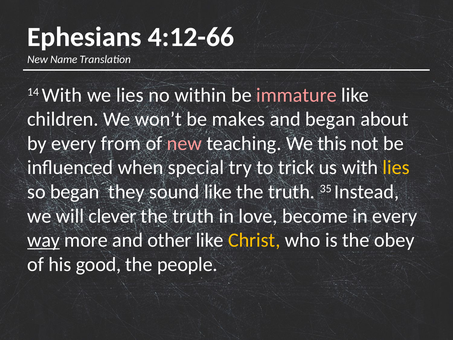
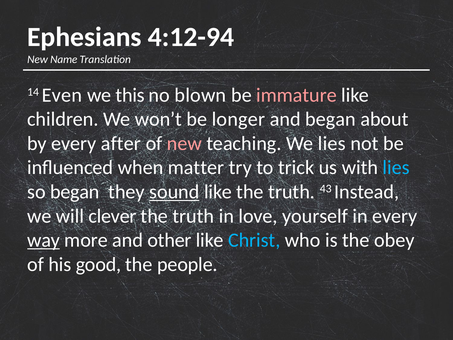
4:12-66: 4:12-66 -> 4:12-94
14 With: With -> Even
we lies: lies -> this
within: within -> blown
makes: makes -> longer
from: from -> after
We this: this -> lies
special: special -> matter
lies at (396, 168) colour: yellow -> light blue
sound underline: none -> present
35: 35 -> 43
become: become -> yourself
Christ colour: yellow -> light blue
